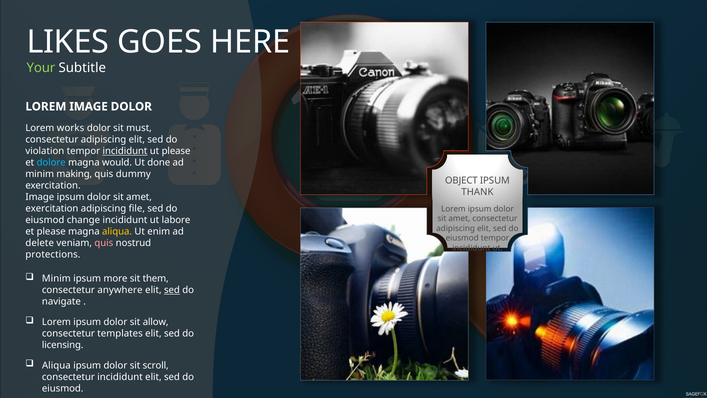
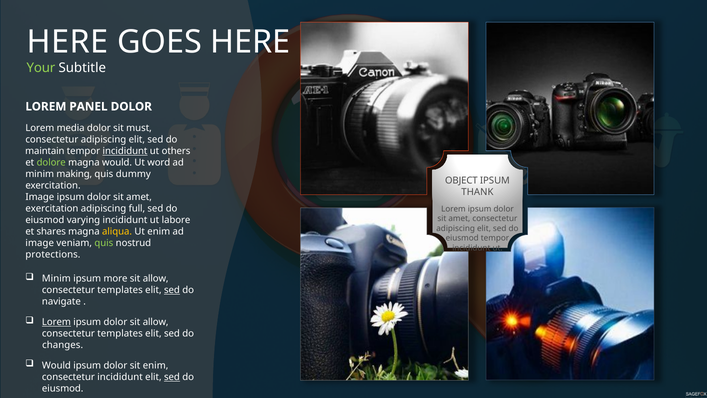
LIKES at (68, 42): LIKES -> HERE
LOREM IMAGE: IMAGE -> PANEL
works: works -> media
violation: violation -> maintain
ut please: please -> others
dolore colour: light blue -> light green
done: done -> word
file: file -> full
change: change -> varying
et please: please -> shares
delete at (40, 243): delete -> image
quis at (104, 243) colour: pink -> light green
them at (156, 278): them -> allow
anywhere at (120, 290): anywhere -> templates
Lorem at (56, 322) underline: none -> present
licensing: licensing -> changes
Aliqua at (56, 365): Aliqua -> Would
sit scroll: scroll -> enim
sed at (172, 377) underline: none -> present
